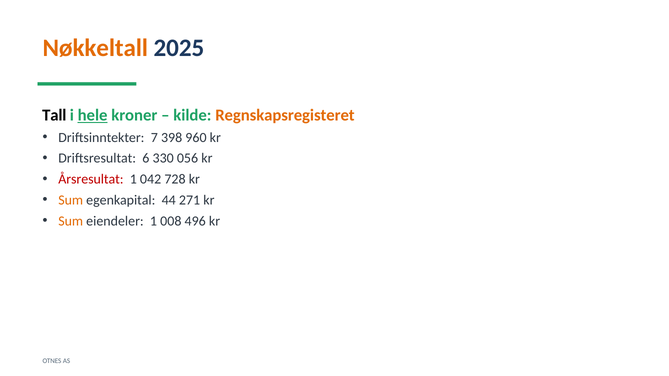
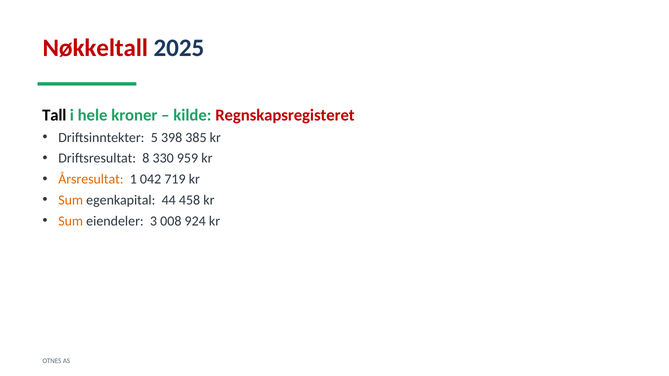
Nøkkeltall colour: orange -> red
hele underline: present -> none
Regnskapsregisteret colour: orange -> red
7: 7 -> 5
960: 960 -> 385
6: 6 -> 8
056: 056 -> 959
Årsresultat colour: red -> orange
728: 728 -> 719
271: 271 -> 458
eiendeler 1: 1 -> 3
496: 496 -> 924
